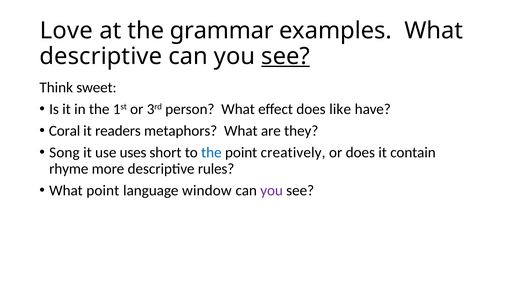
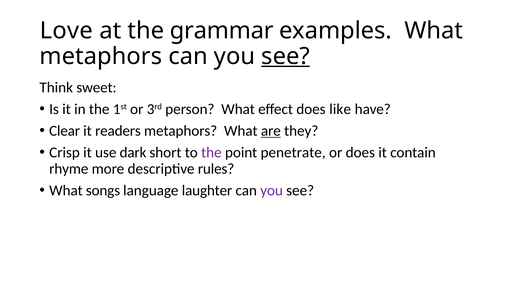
descriptive at (101, 56): descriptive -> metaphors
Coral: Coral -> Clear
are underline: none -> present
Song: Song -> Crisp
uses: uses -> dark
the at (211, 153) colour: blue -> purple
creatively: creatively -> penetrate
What point: point -> songs
window: window -> laughter
